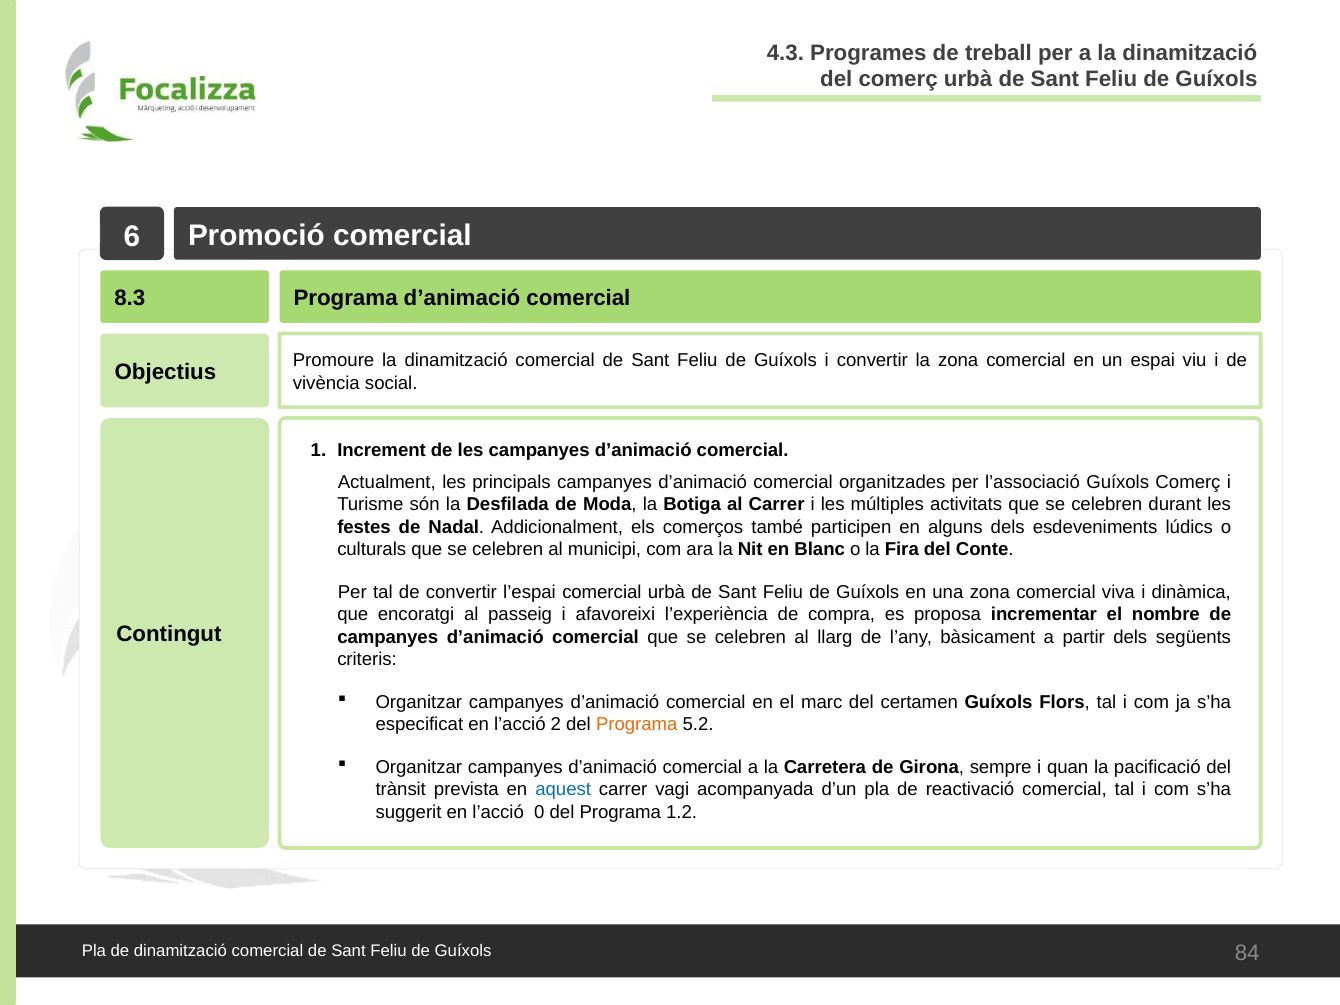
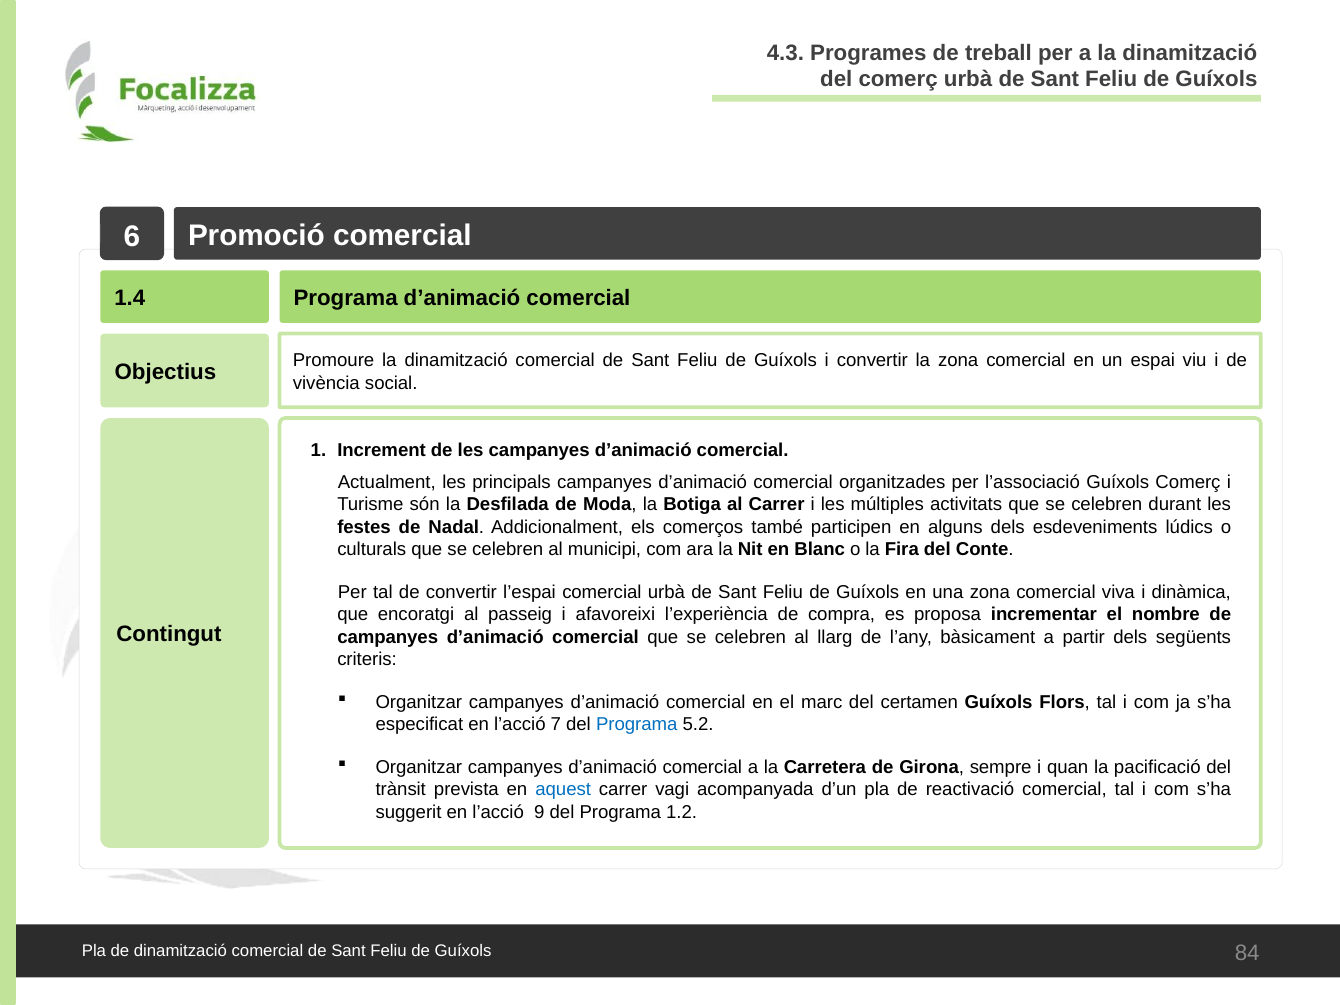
8.3: 8.3 -> 1.4
2: 2 -> 7
Programa at (637, 724) colour: orange -> blue
0: 0 -> 9
